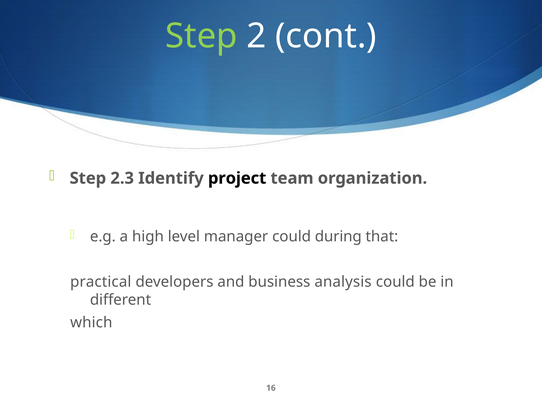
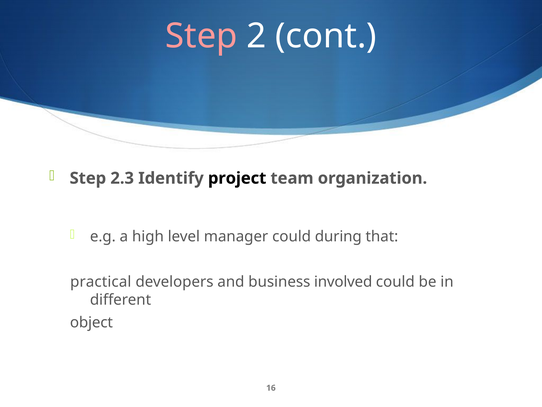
Step at (201, 36) colour: light green -> pink
analysis: analysis -> involved
which: which -> object
